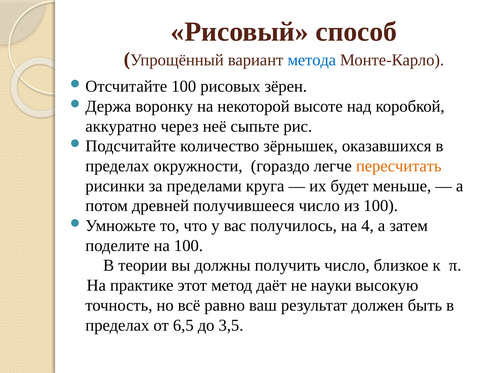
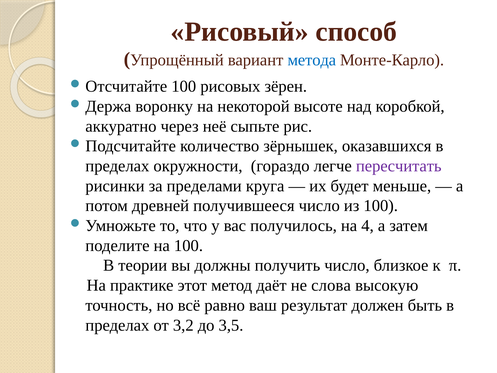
пересчитать colour: orange -> purple
науки: науки -> слова
6,5: 6,5 -> 3,2
